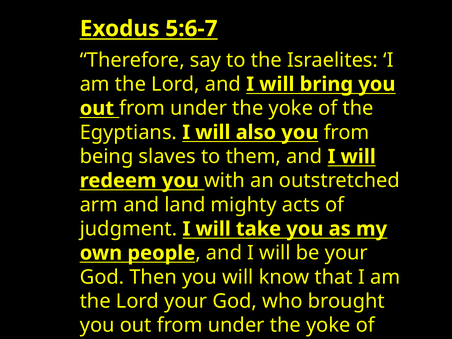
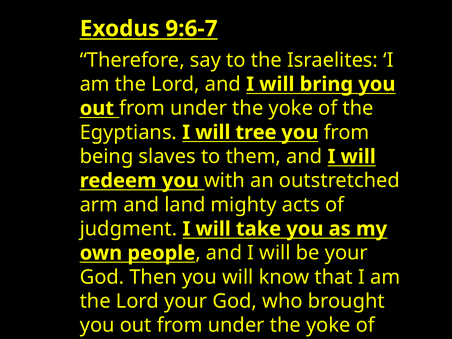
5:6-7: 5:6-7 -> 9:6-7
also: also -> tree
